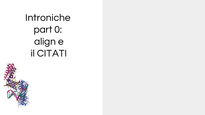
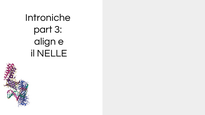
0: 0 -> 3
CITATI: CITATI -> NELLE
